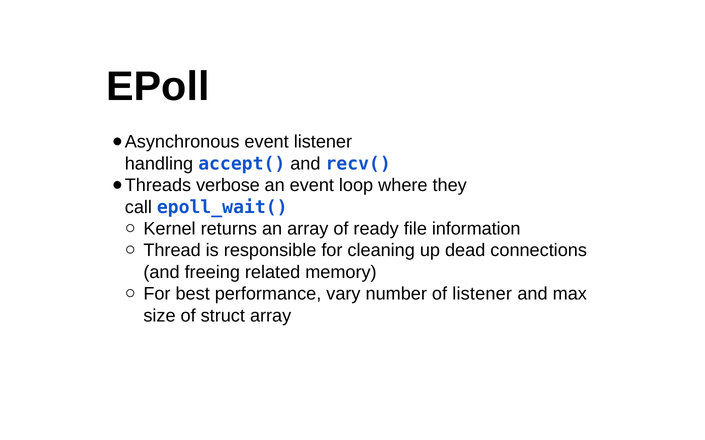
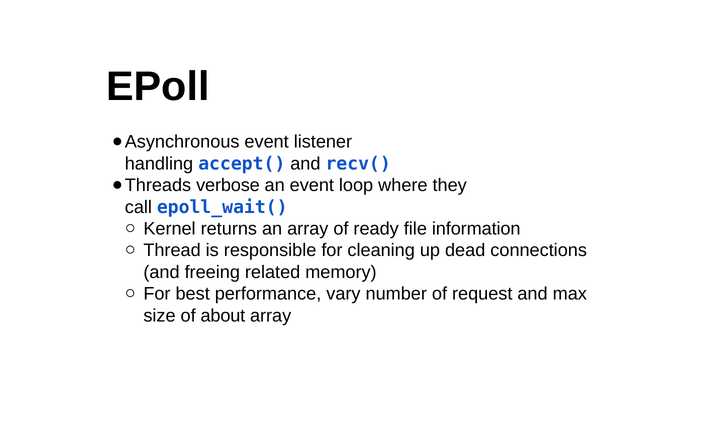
of listener: listener -> request
struct: struct -> about
